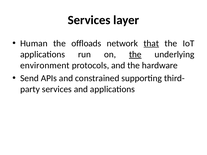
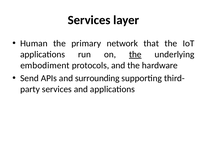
offloads: offloads -> primary
that underline: present -> none
environment: environment -> embodiment
constrained: constrained -> surrounding
